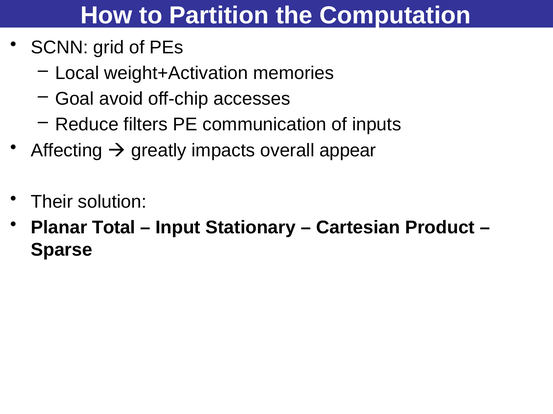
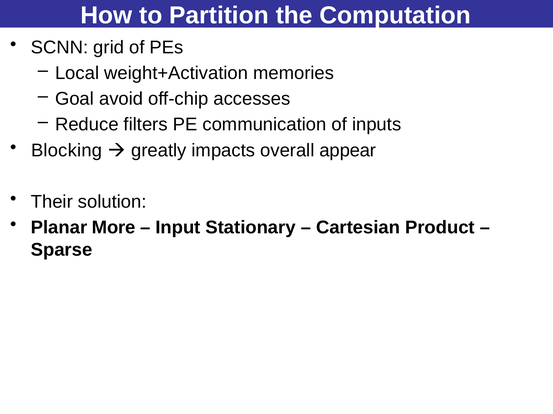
Affecting: Affecting -> Blocking
Total: Total -> More
